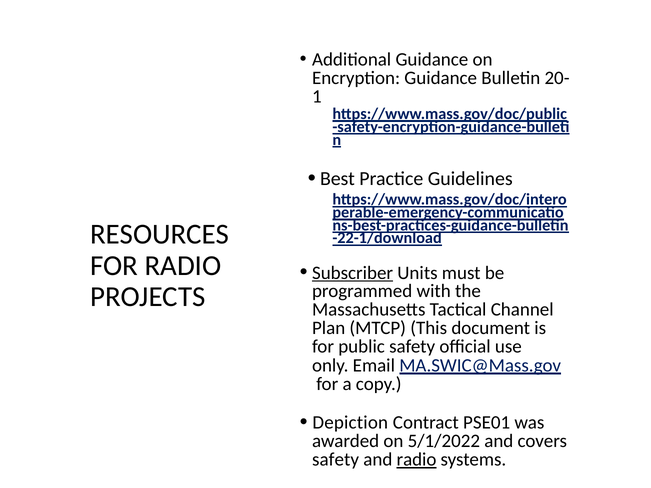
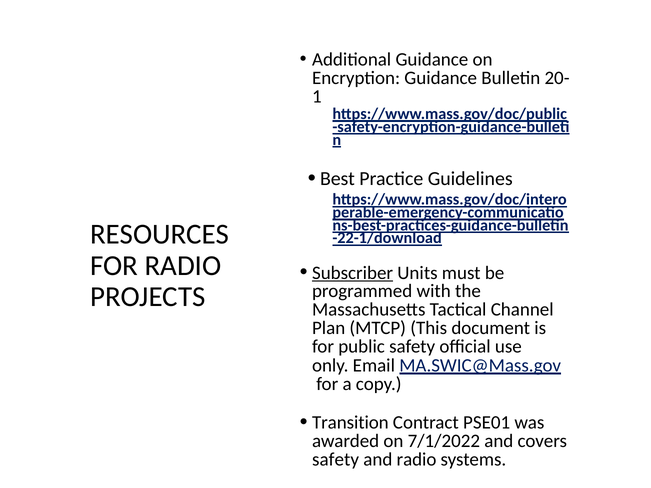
Depiction: Depiction -> Transition
5/1/2022: 5/1/2022 -> 7/1/2022
radio at (417, 460) underline: present -> none
